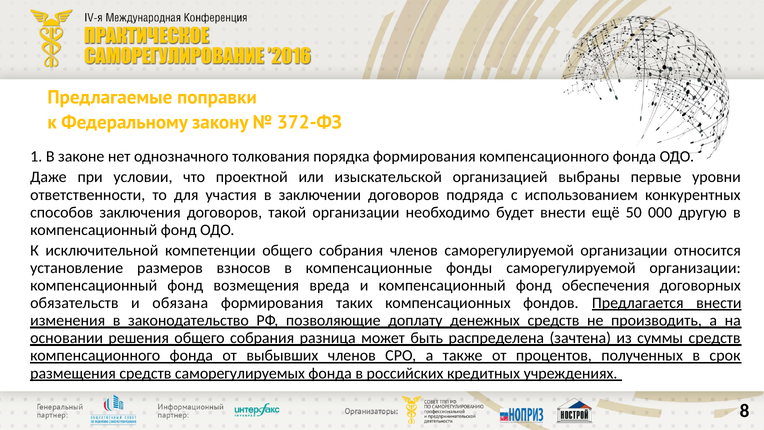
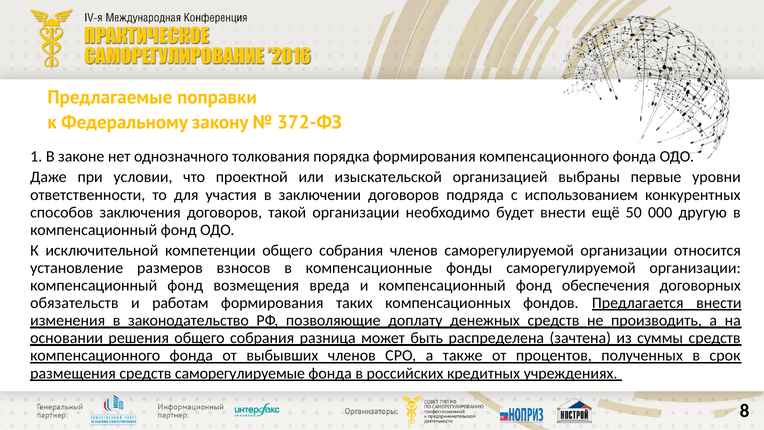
обязана: обязана -> работам
саморегулируемых: саморегулируемых -> саморегулируемые
